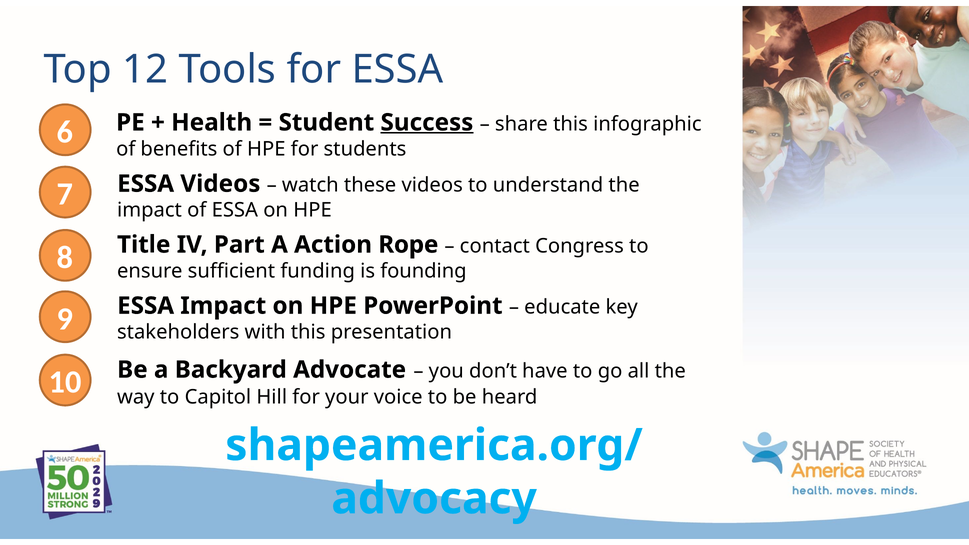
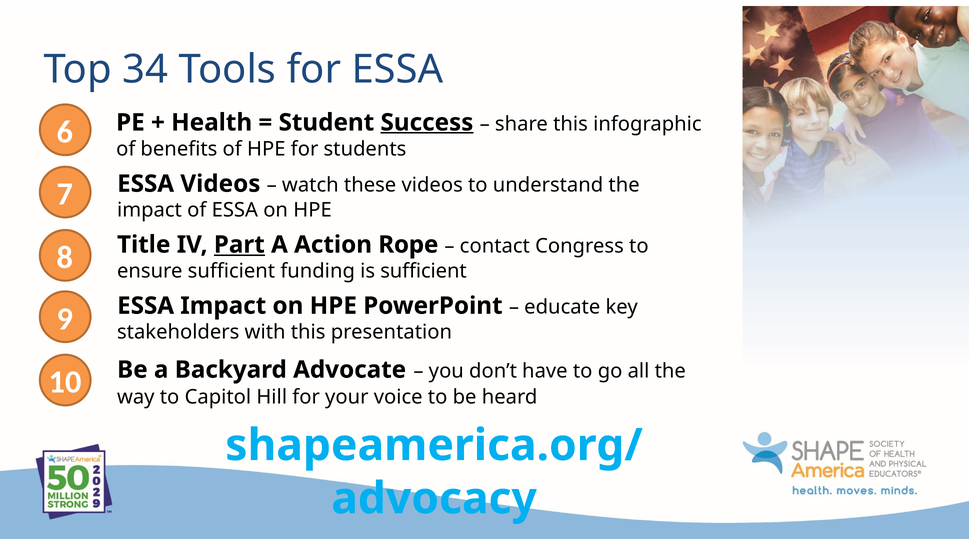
12: 12 -> 34
Part underline: none -> present
is founding: founding -> sufficient
